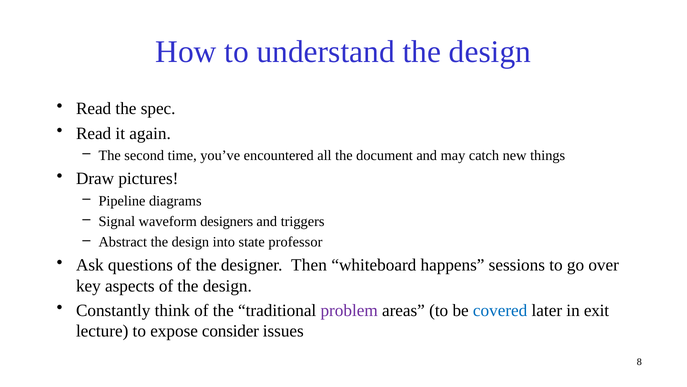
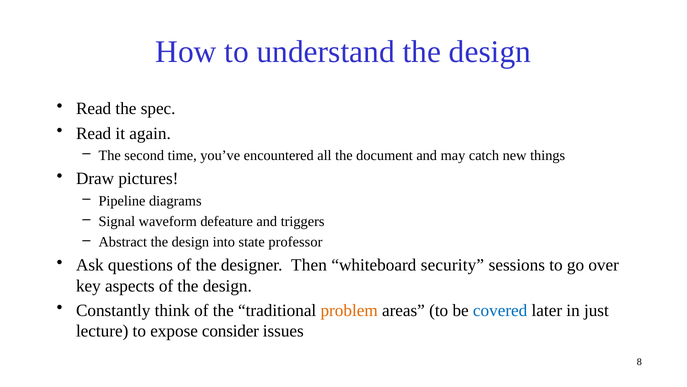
designers: designers -> defeature
happens: happens -> security
problem colour: purple -> orange
exit: exit -> just
